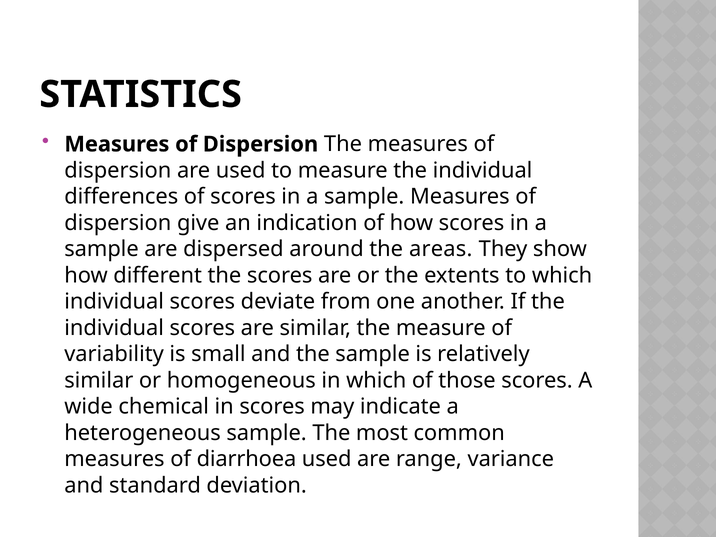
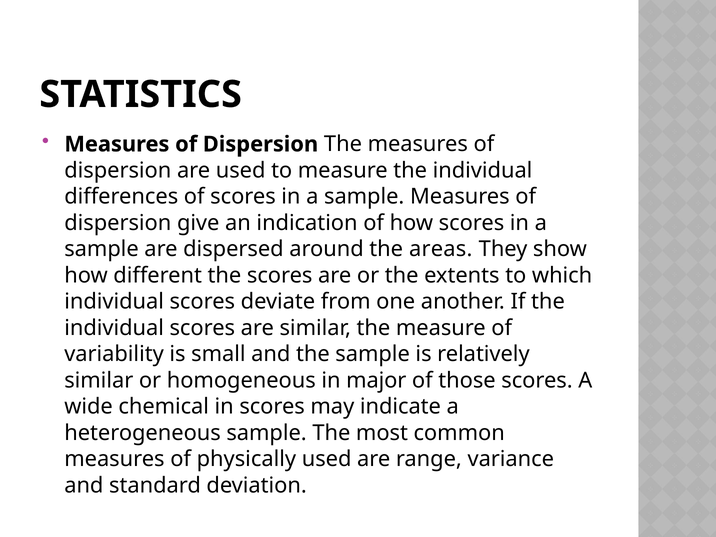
in which: which -> major
diarrhoea: diarrhoea -> physically
